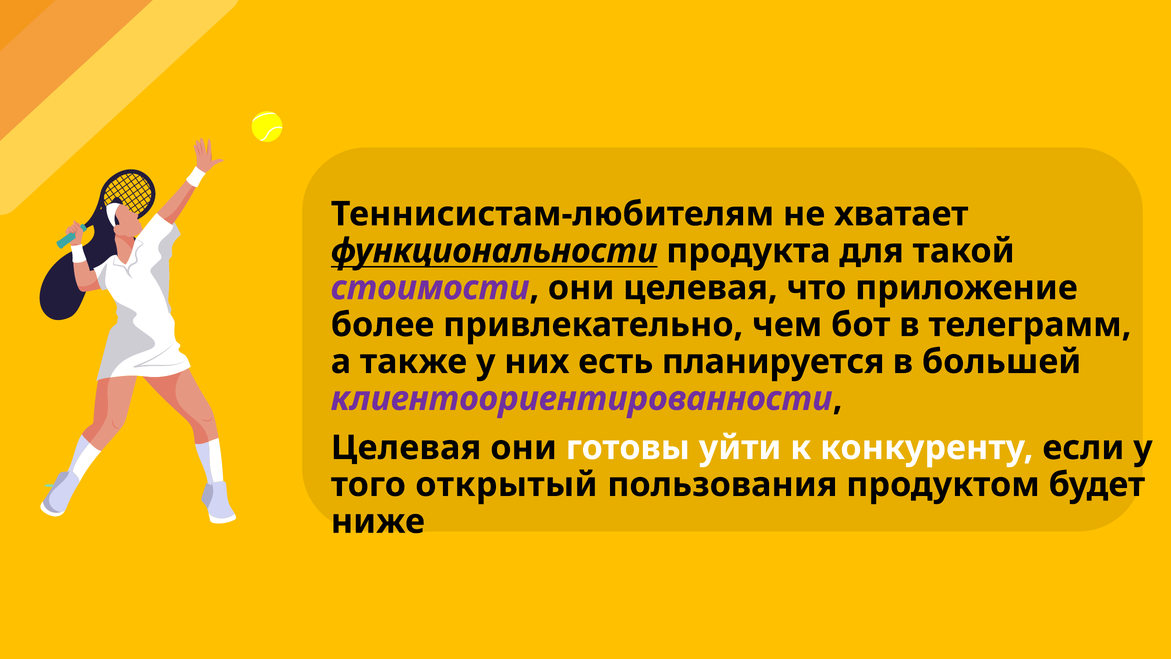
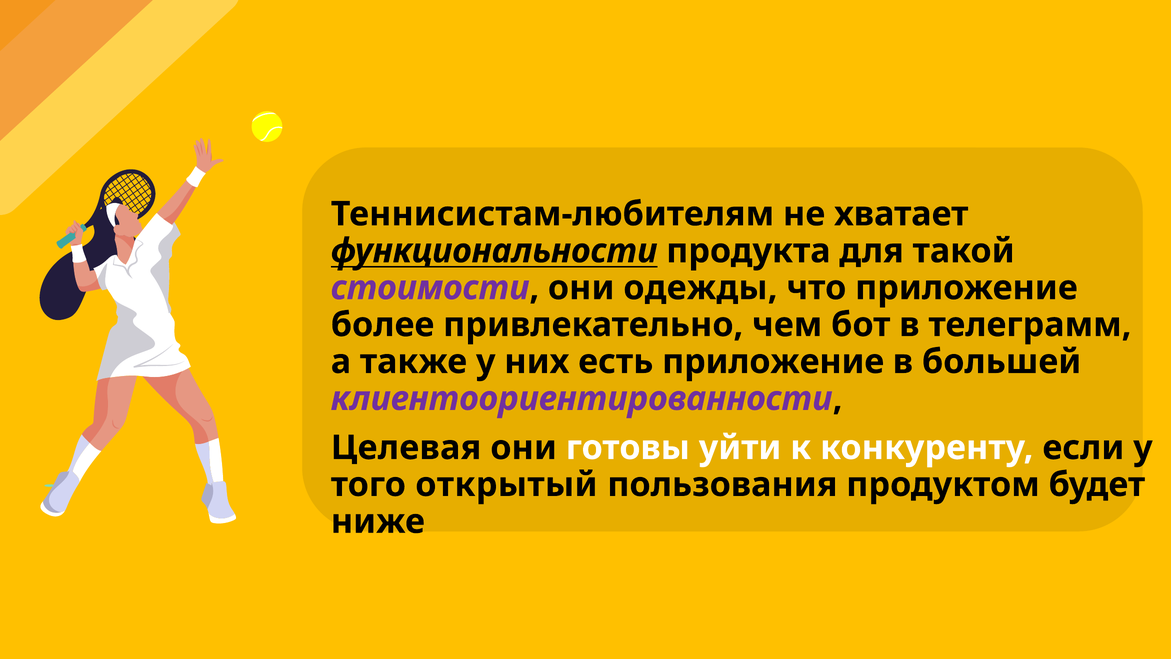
они целевая: целевая -> одежды
есть планируется: планируется -> приложение
